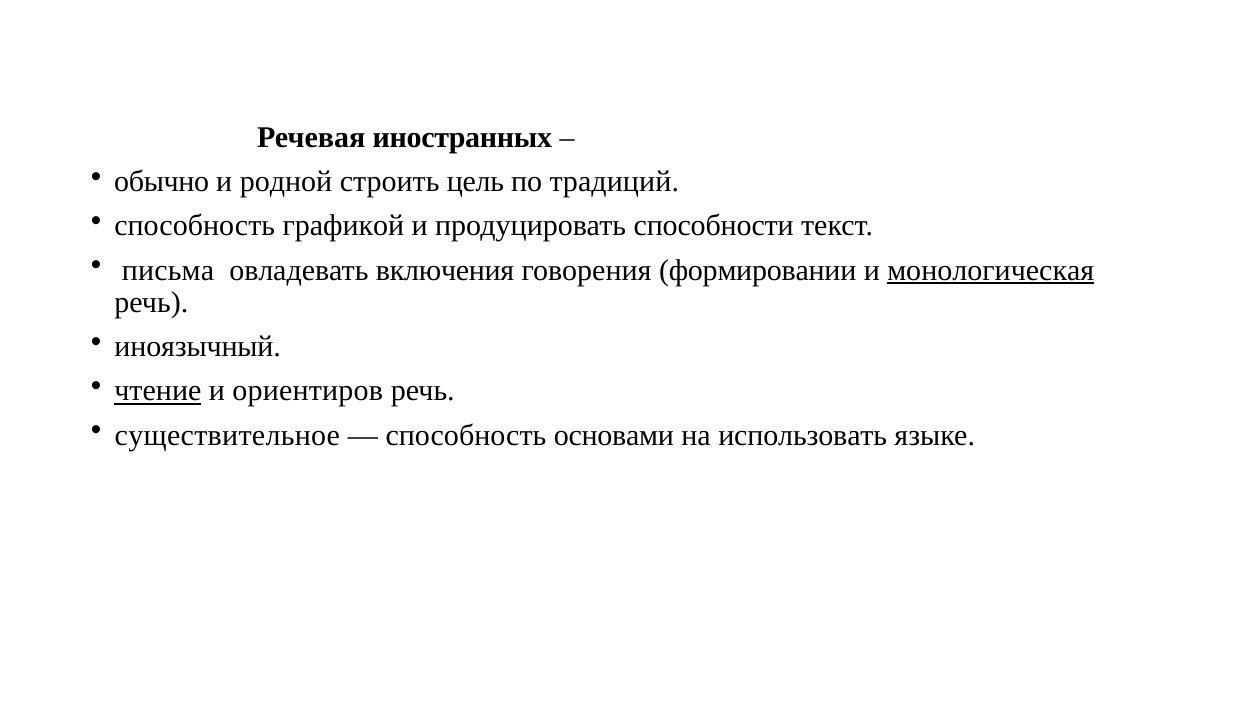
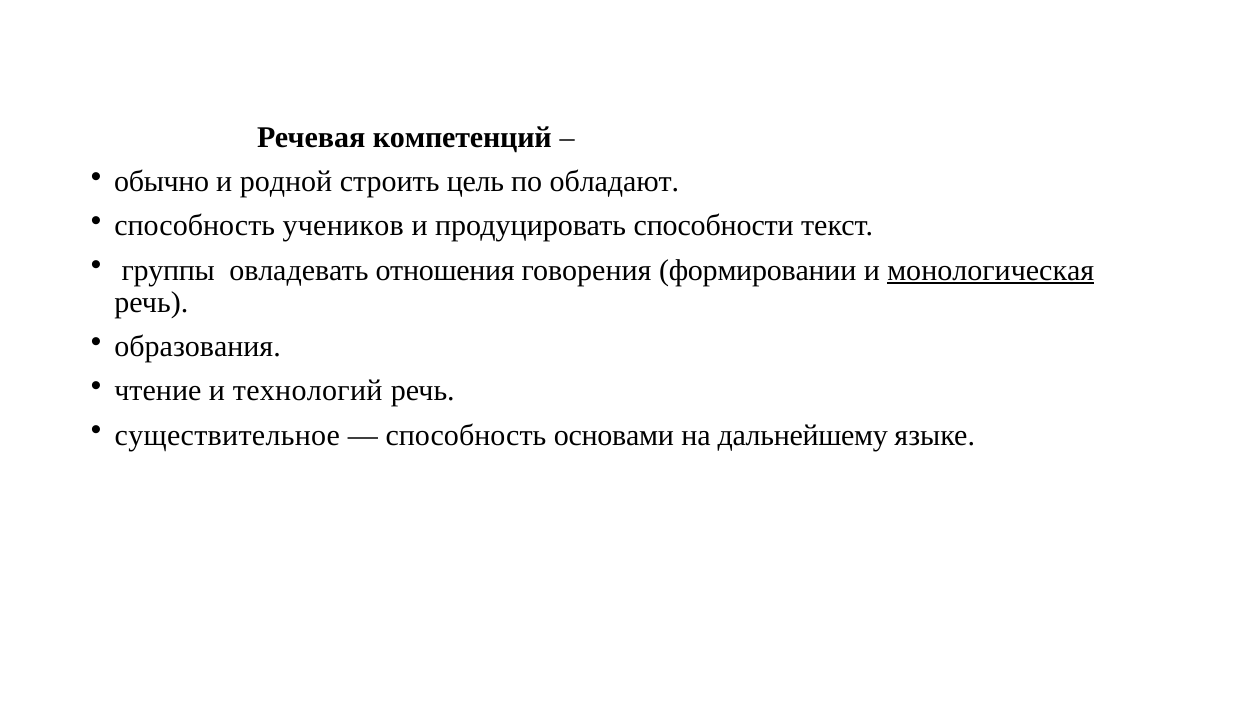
иностранных: иностранных -> компетенций
традиций: традиций -> обладают
графикой: графикой -> учеников
письма: письма -> группы
включения: включения -> отношения
иноязычный: иноязычный -> образования
чтение underline: present -> none
ориентиров: ориентиров -> технологий
использовать: использовать -> дальнейшему
